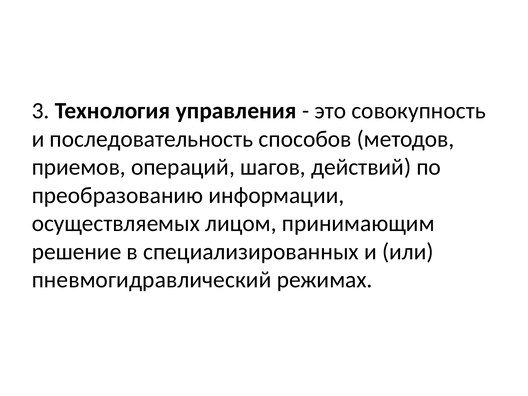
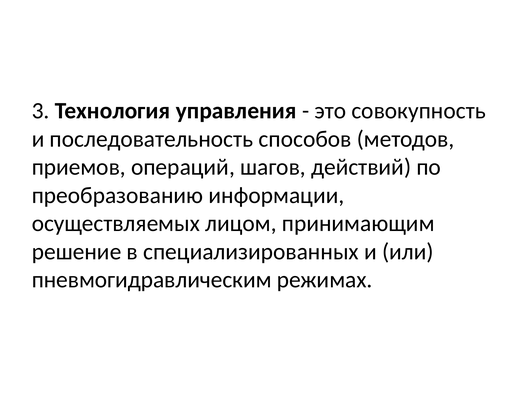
пневмогидравлический: пневмогидравлический -> пневмогидравлическим
